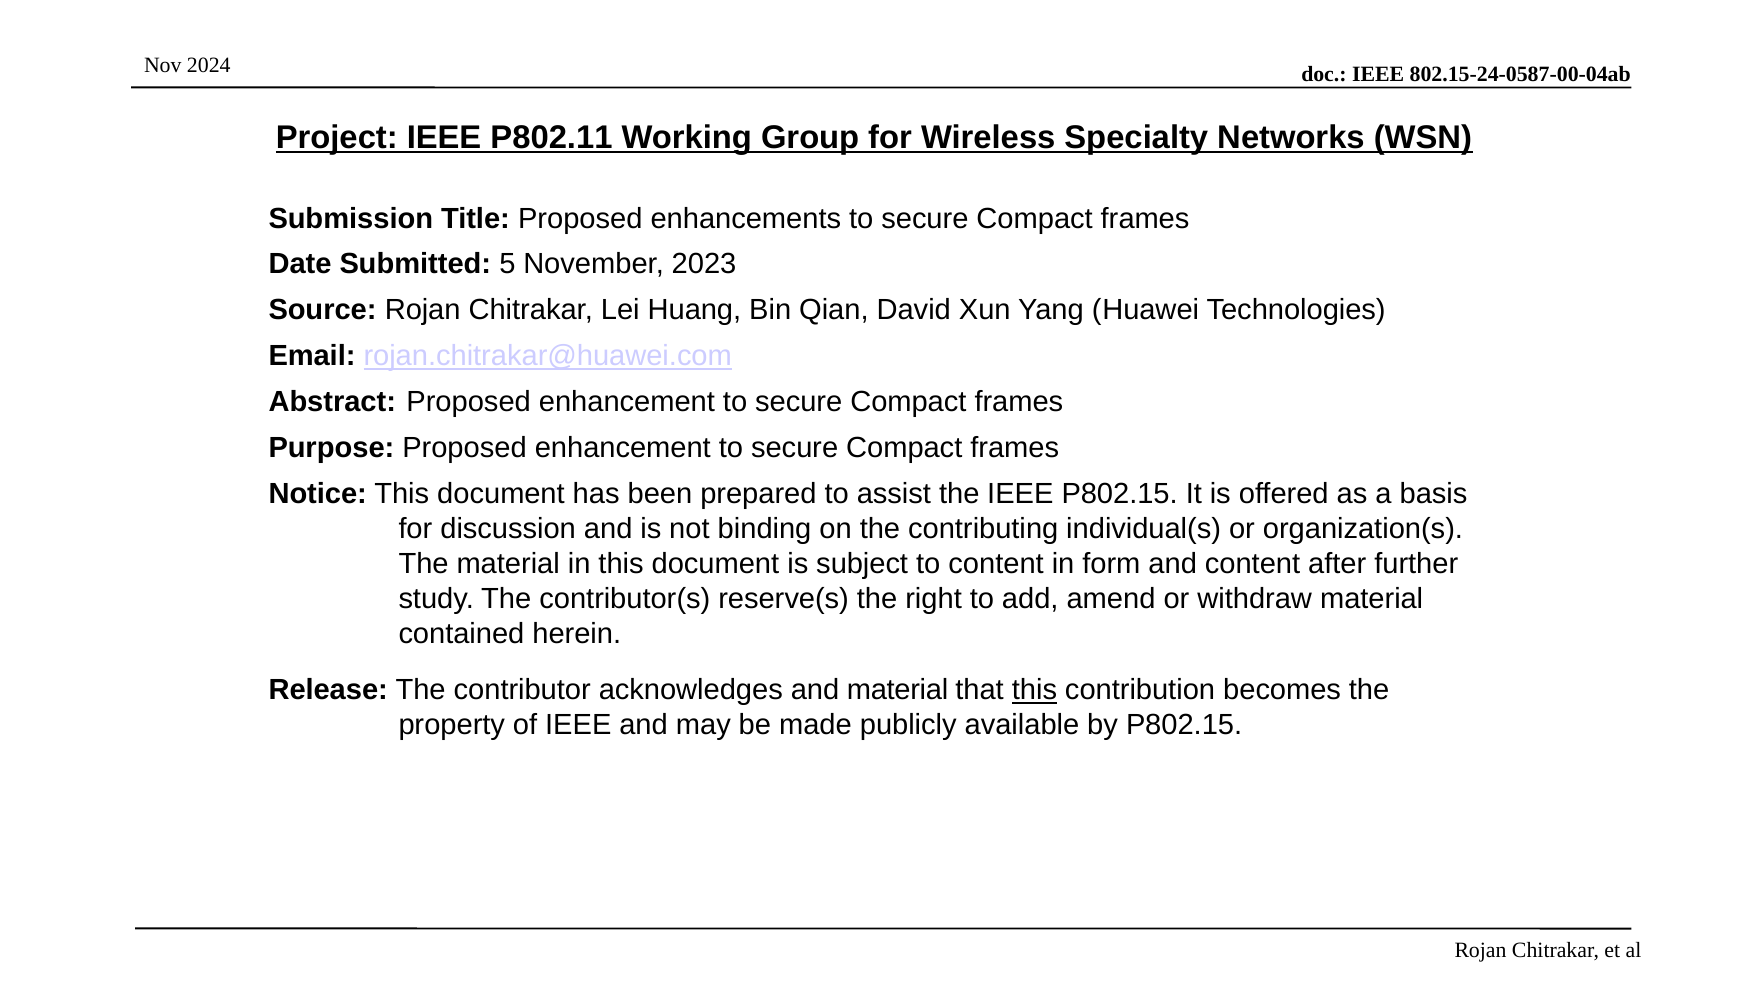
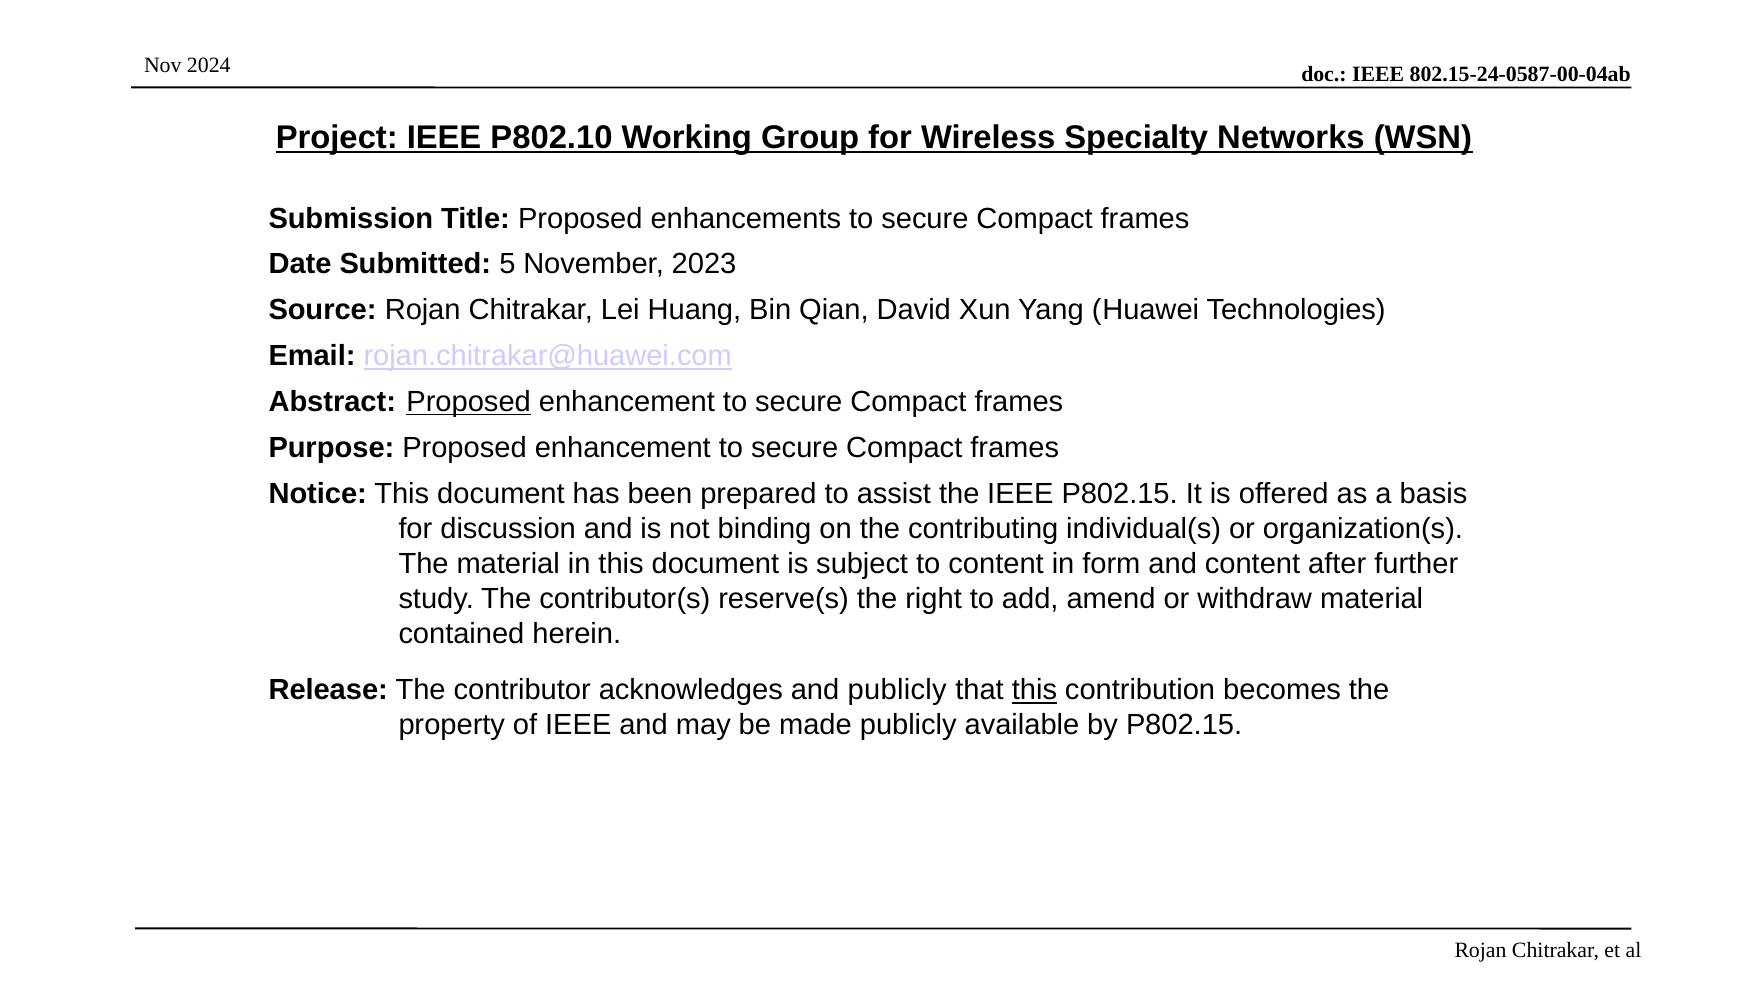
P802.11: P802.11 -> P802.10
Proposed at (469, 402) underline: none -> present
and material: material -> publicly
